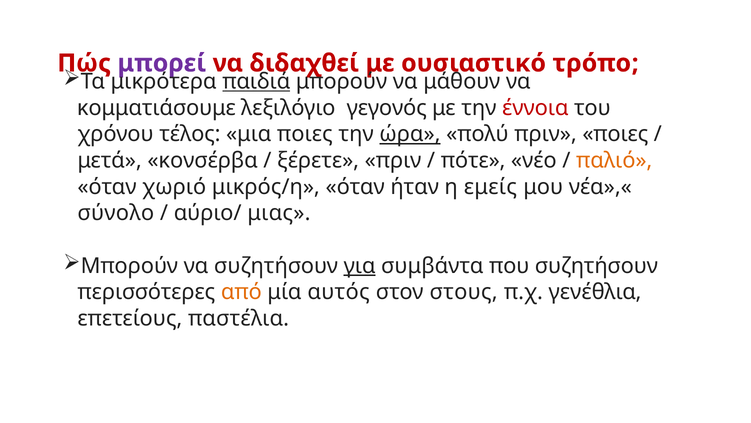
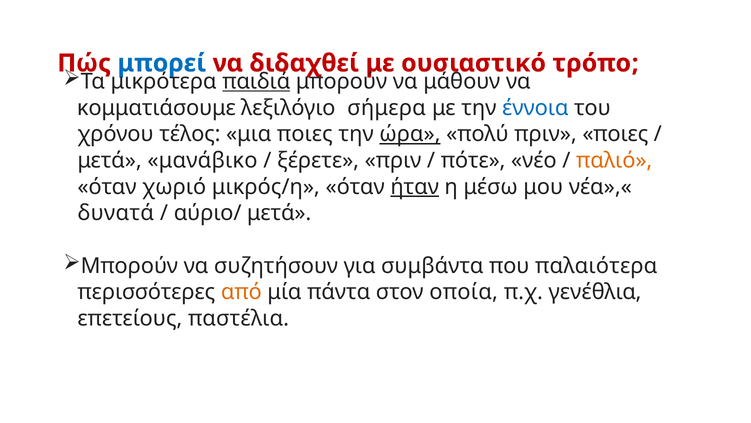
μπορεί colour: purple -> blue
γεγονός: γεγονός -> σήμερα
έννοια colour: red -> blue
κονσέρβα: κονσέρβα -> μανάβικο
ήταν underline: none -> present
εμείς: εμείς -> μέσω
σύνολο: σύνολο -> δυνατά
αύριο/ μιας: μιας -> μετά
για underline: present -> none
που συζητήσουν: συζητήσουν -> παλαιότερα
αυτός: αυτός -> πάντα
στους: στους -> οποία
